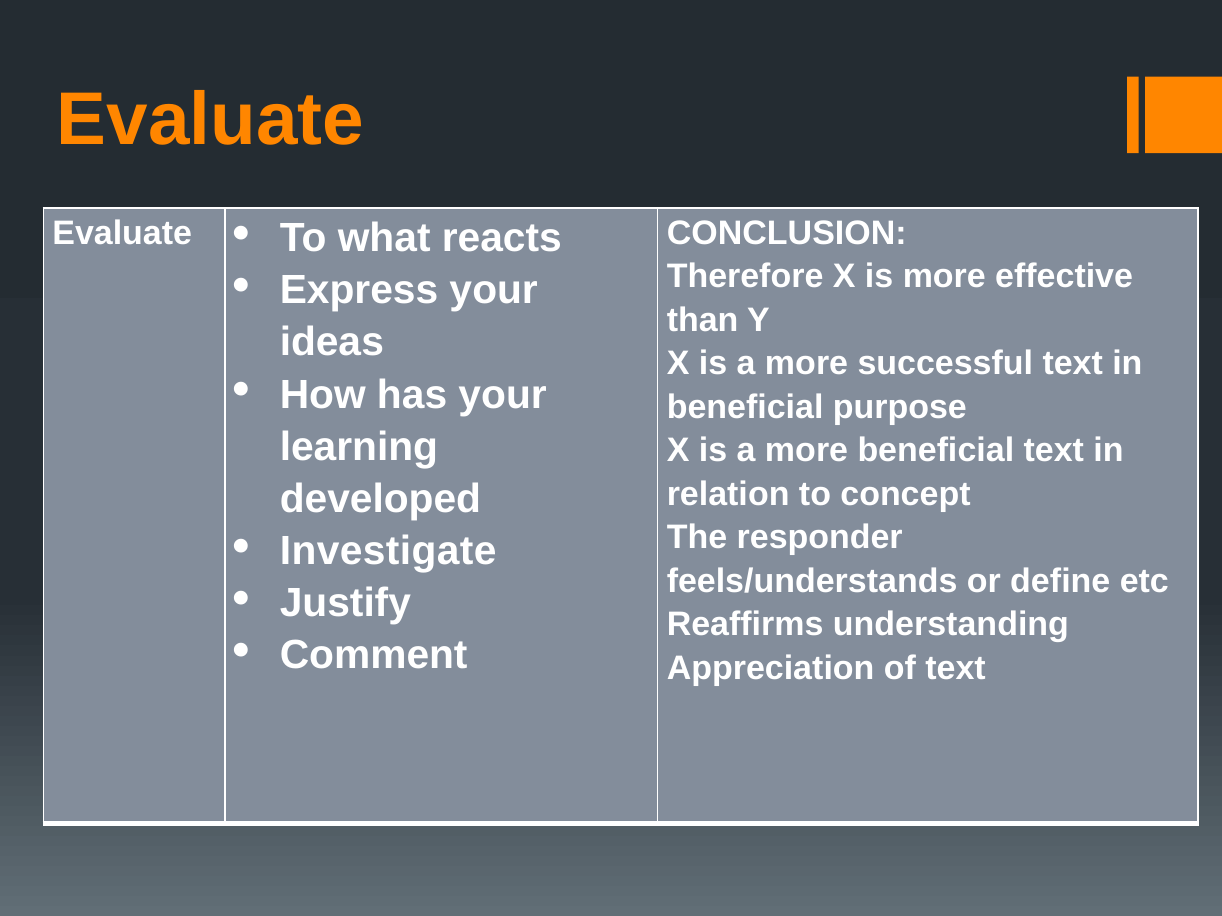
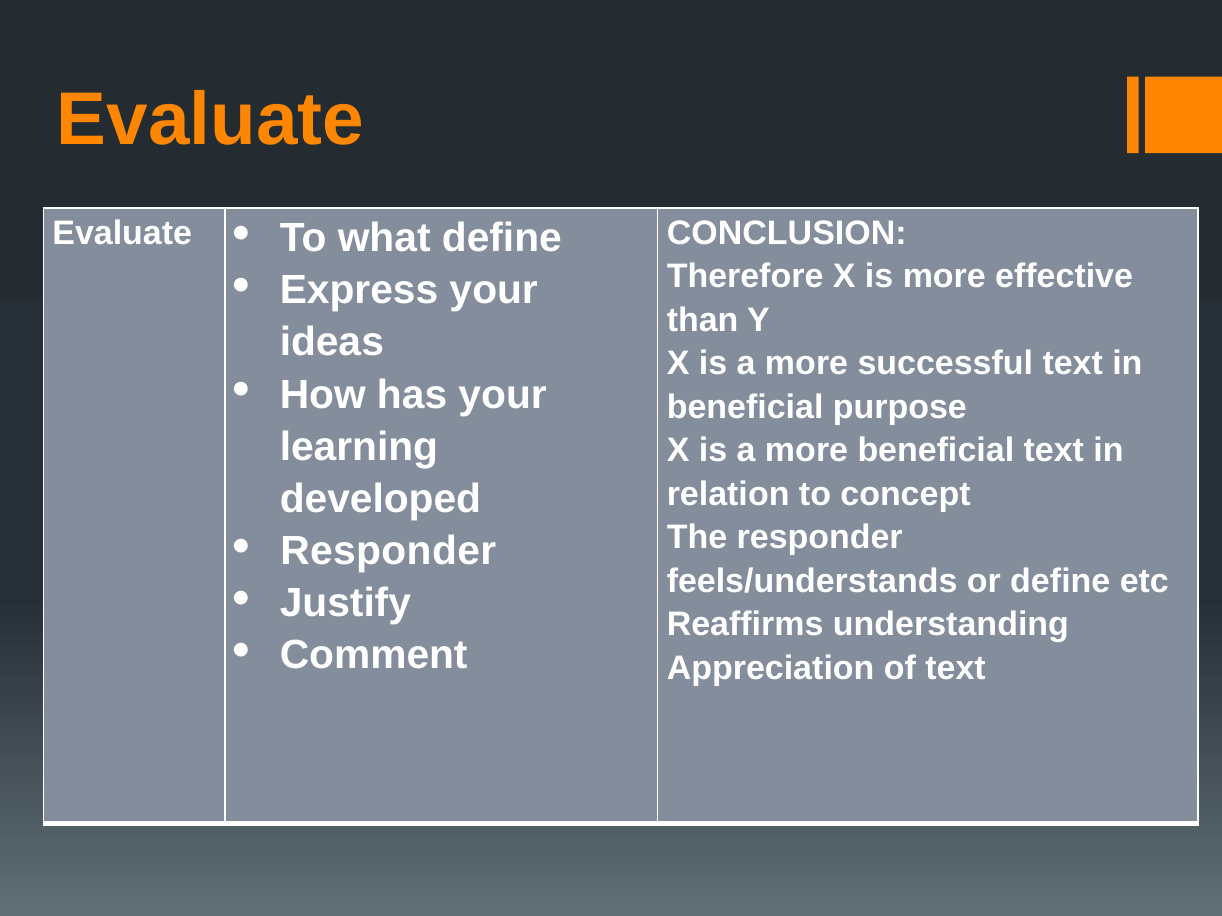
what reacts: reacts -> define
Investigate at (388, 551): Investigate -> Responder
